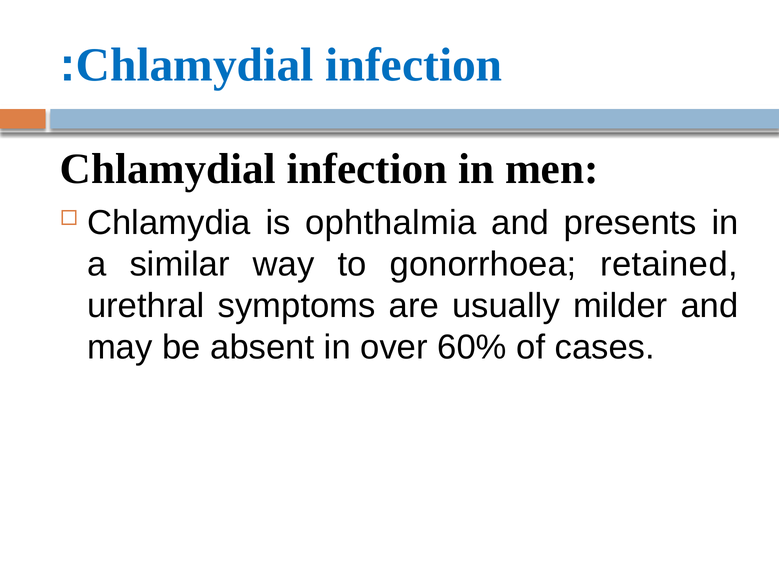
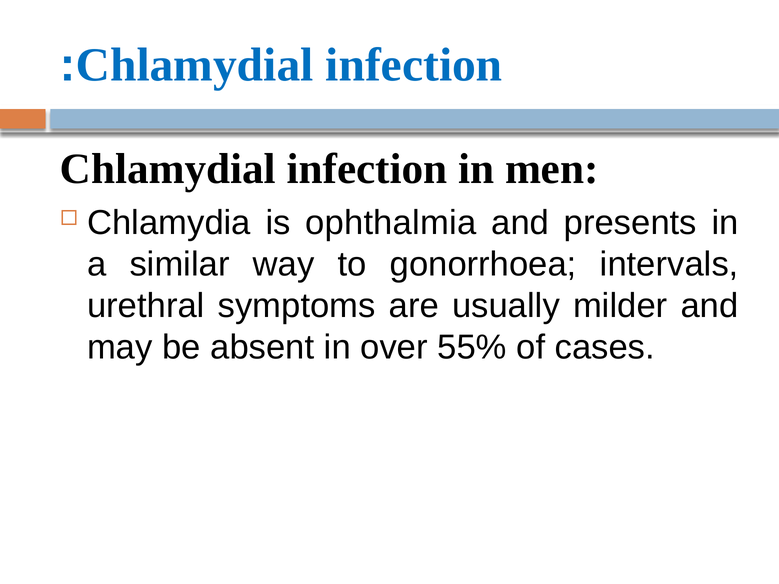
retained: retained -> intervals
60%: 60% -> 55%
